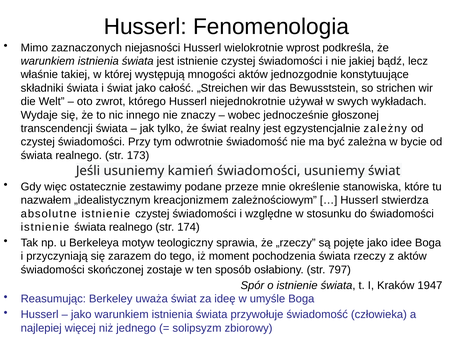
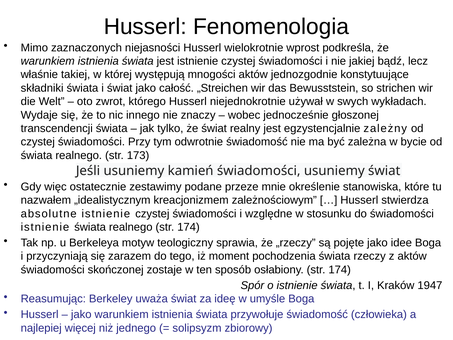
osłabiony str 797: 797 -> 174
